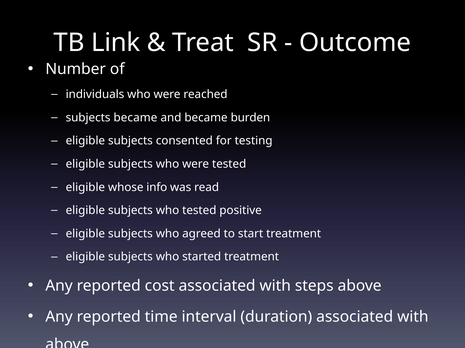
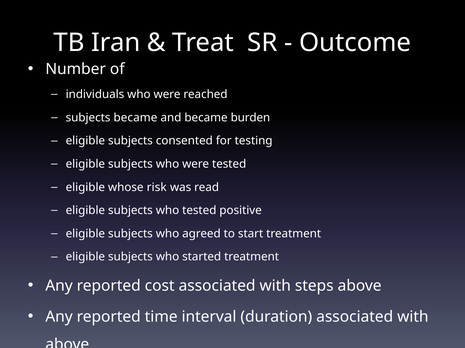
Link: Link -> Iran
info: info -> risk
